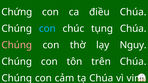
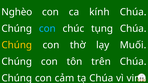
Chứng: Chứng -> Nghèo
điều: điều -> kính
Chúng at (17, 45) colour: pink -> yellow
Nguy: Nguy -> Muối
